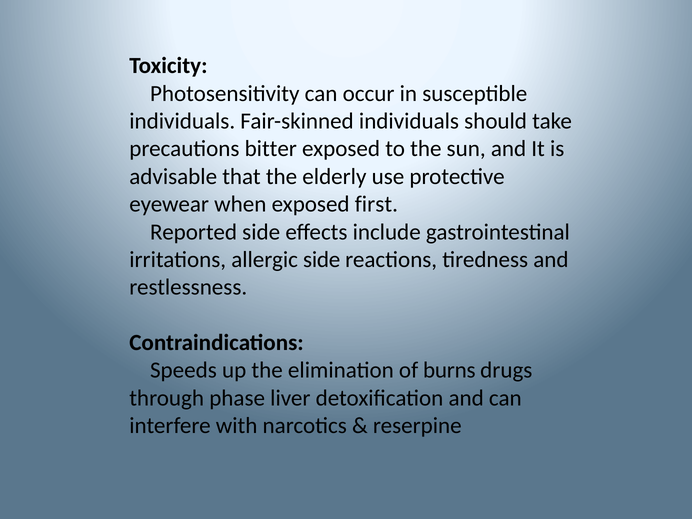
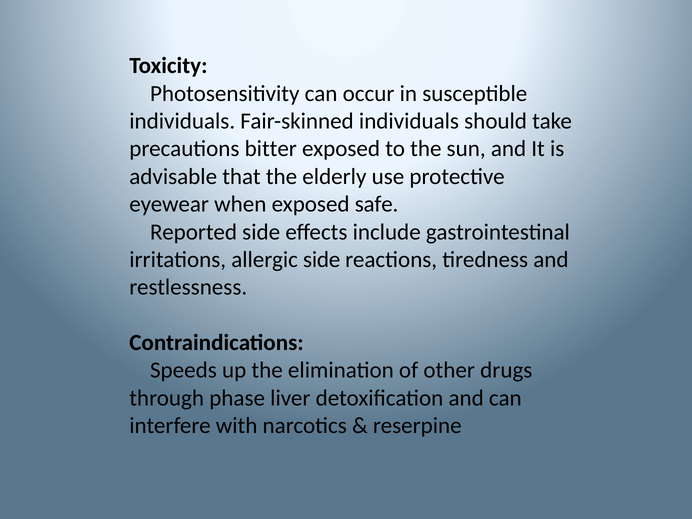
first: first -> safe
burns: burns -> other
